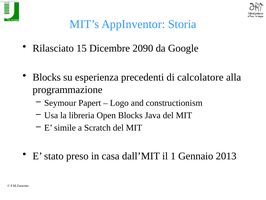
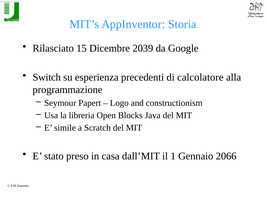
2090: 2090 -> 2039
Blocks at (47, 77): Blocks -> Switch
2013: 2013 -> 2066
